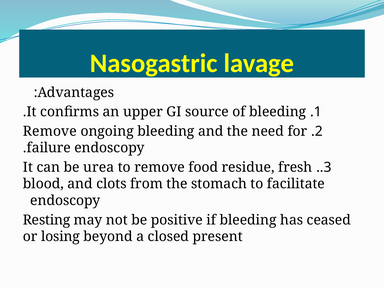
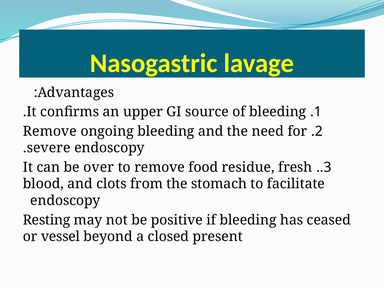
failure: failure -> severe
urea: urea -> over
losing: losing -> vessel
